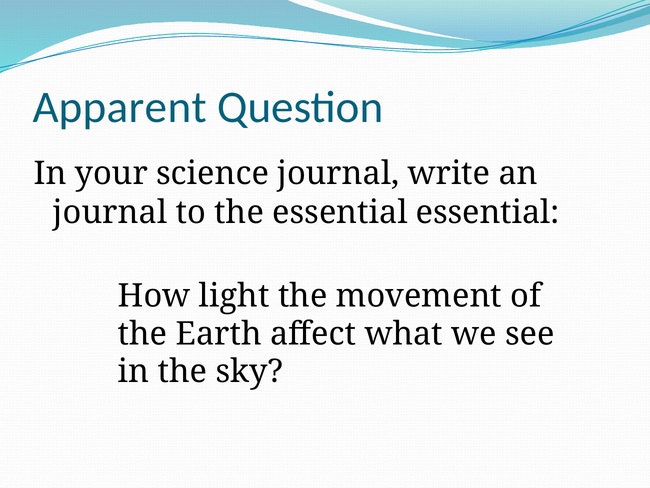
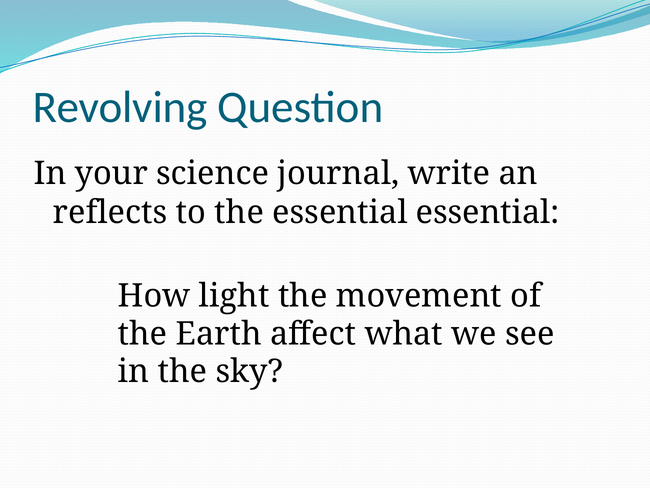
Apparent: Apparent -> Revolving
journal at (110, 212): journal -> reflects
